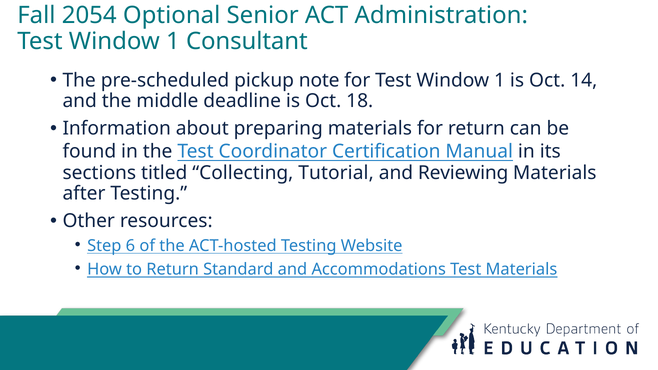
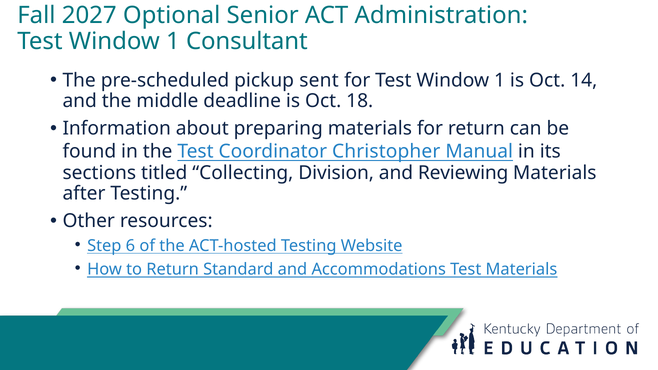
2054: 2054 -> 2027
note: note -> sent
Certification: Certification -> Christopher
Tutorial: Tutorial -> Division
